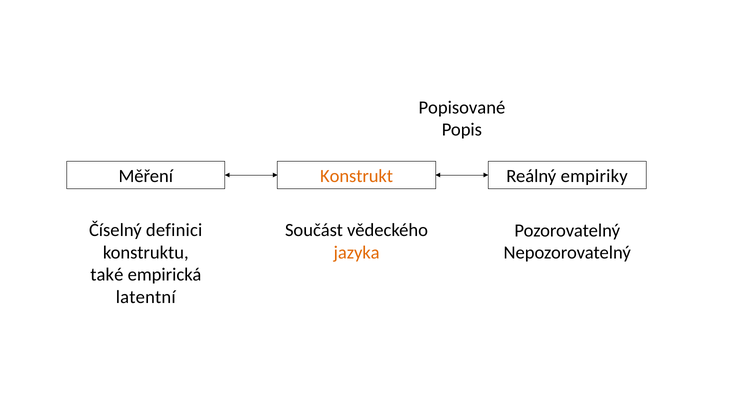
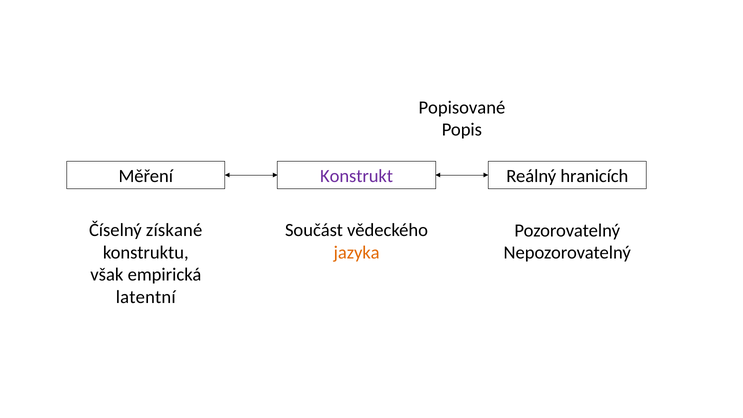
Konstrukt colour: orange -> purple
empiriky: empiriky -> hranicích
definici: definici -> získané
také: také -> však
